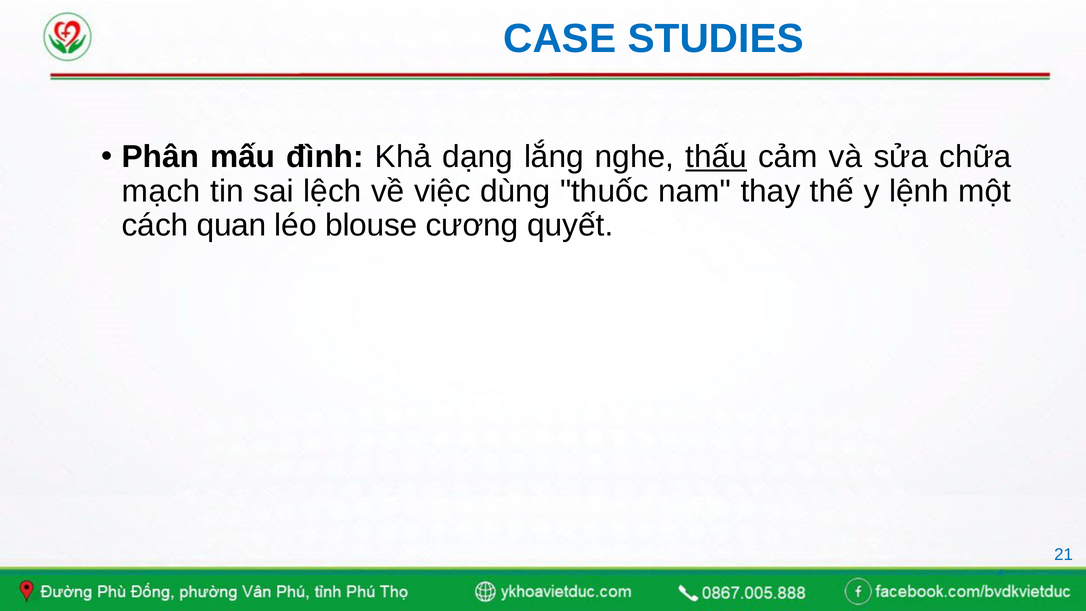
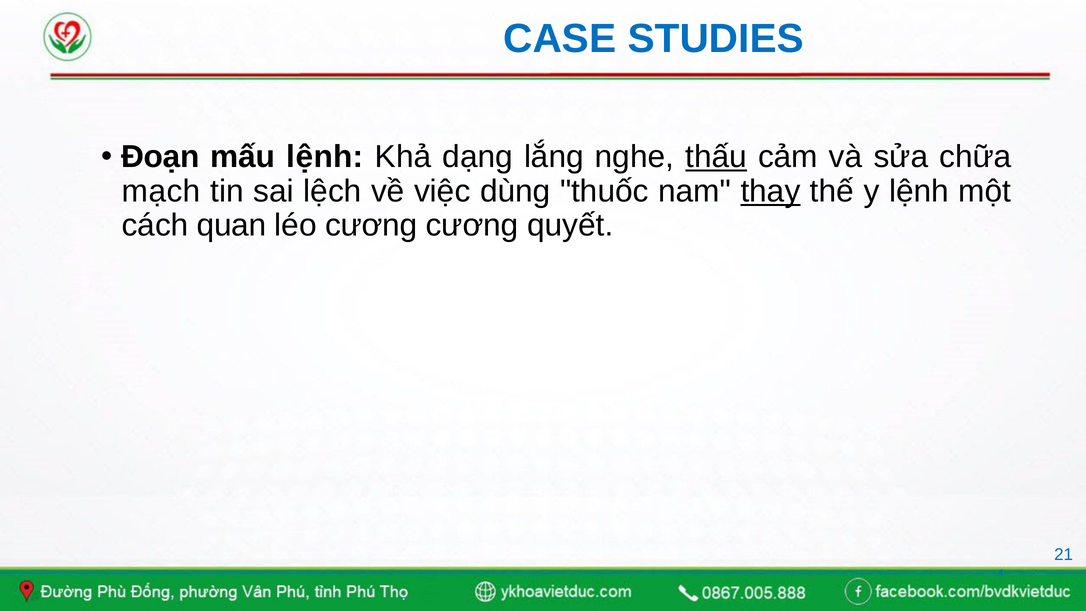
Phân: Phân -> Đoạn
mấu đình: đình -> lệnh
thay underline: none -> present
léo blouse: blouse -> cương
